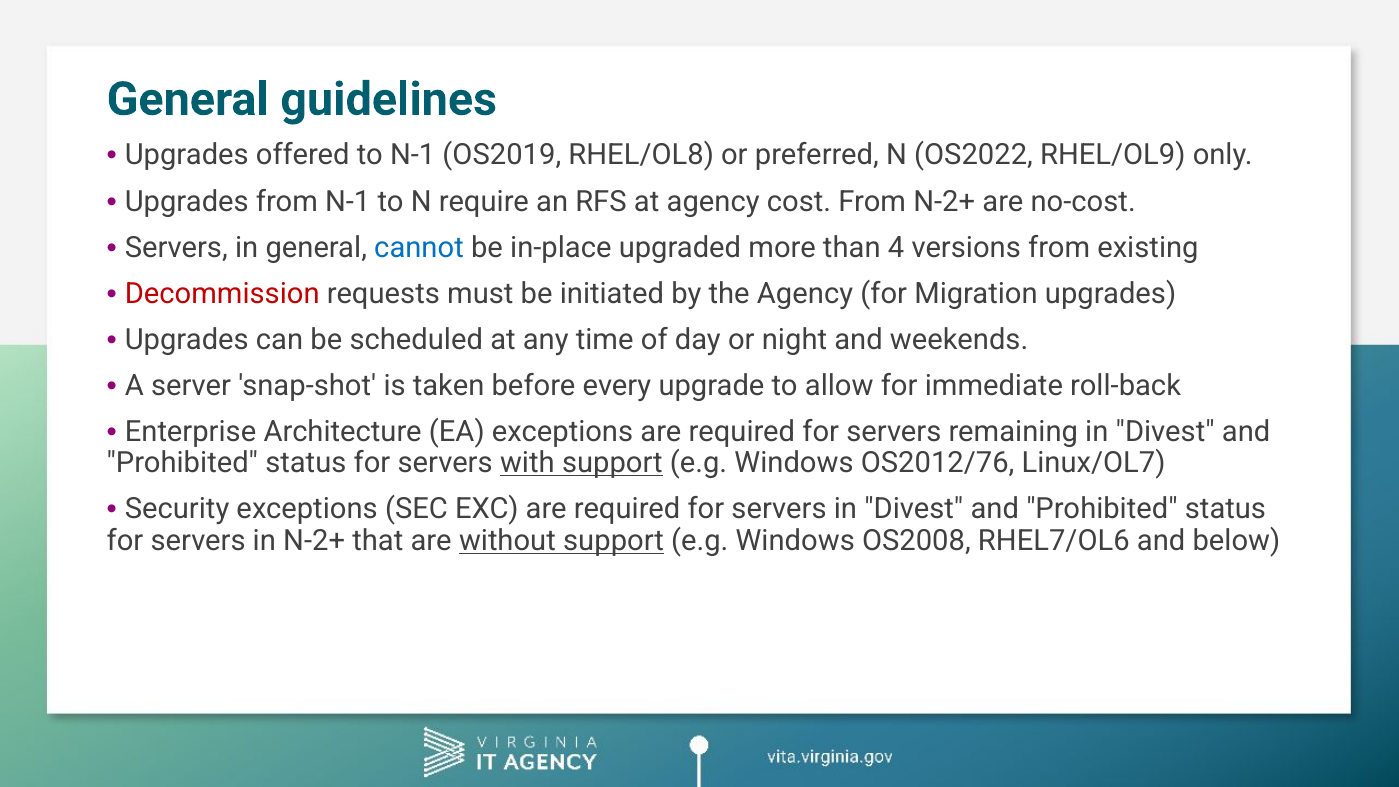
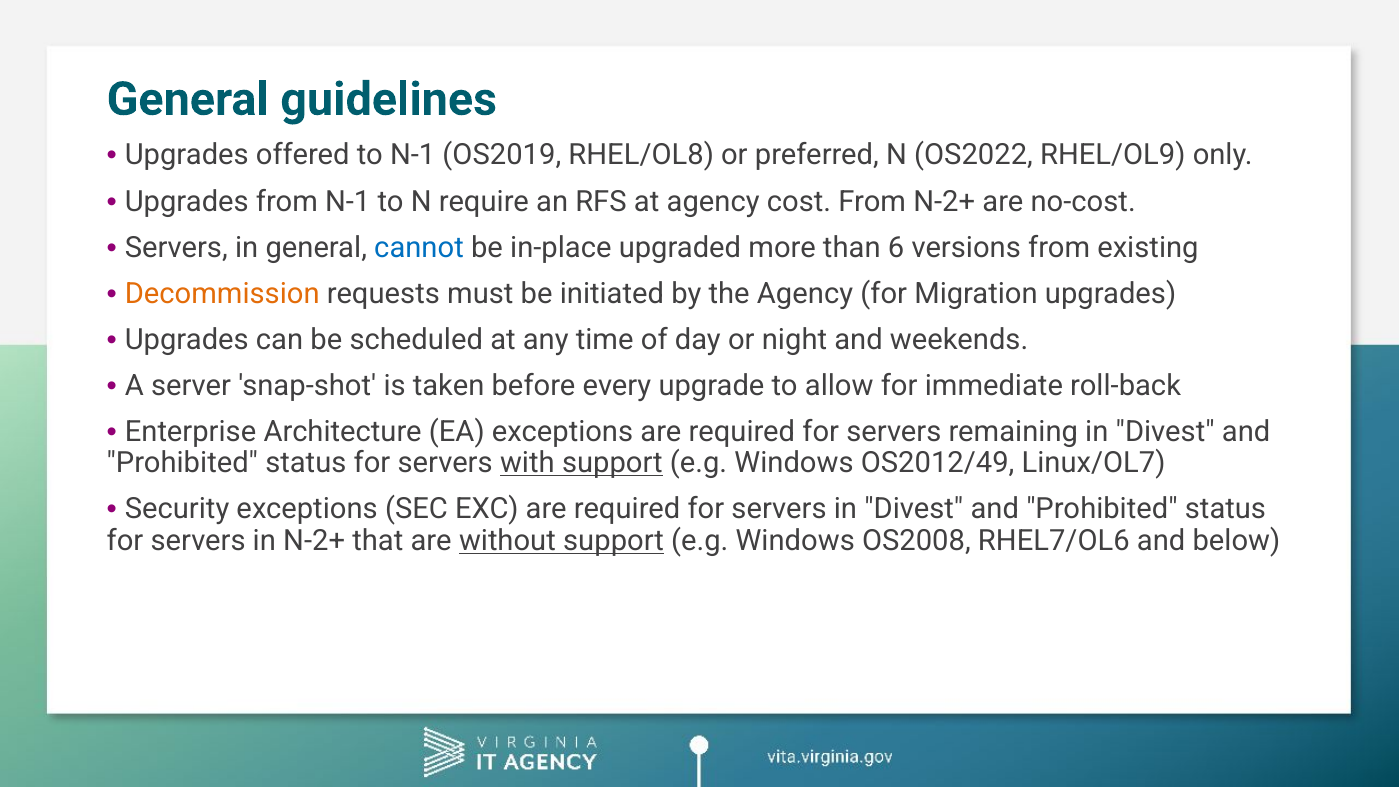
4: 4 -> 6
Decommission colour: red -> orange
OS2012/76: OS2012/76 -> OS2012/49
